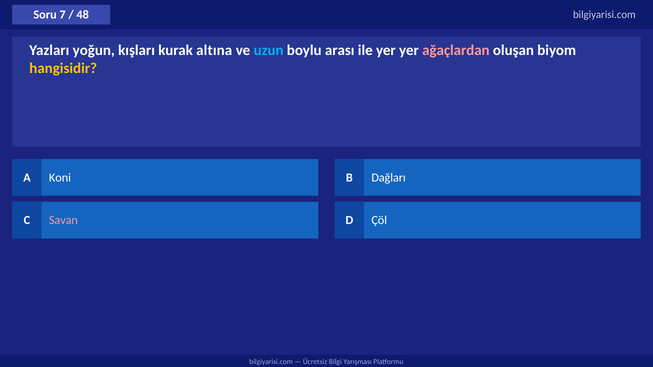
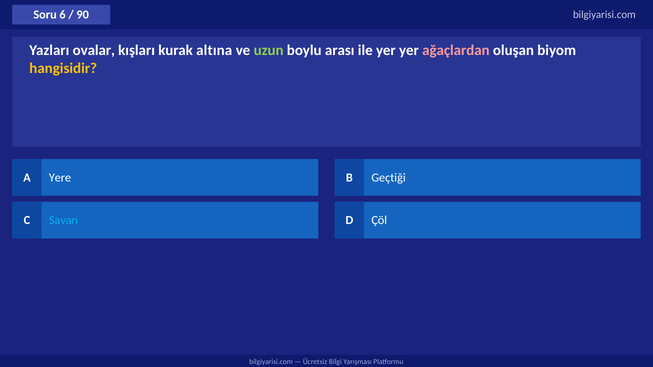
7: 7 -> 6
48: 48 -> 90
yoğun: yoğun -> ovalar
uzun colour: light blue -> light green
Koni: Koni -> Yere
Dağları: Dağları -> Geçtiği
Savan colour: pink -> light blue
